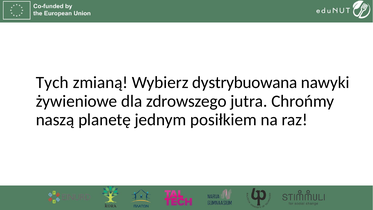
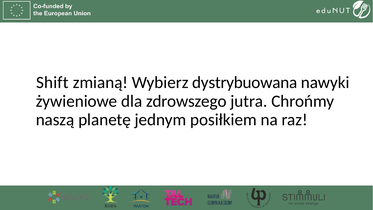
Tych: Tych -> Shift
